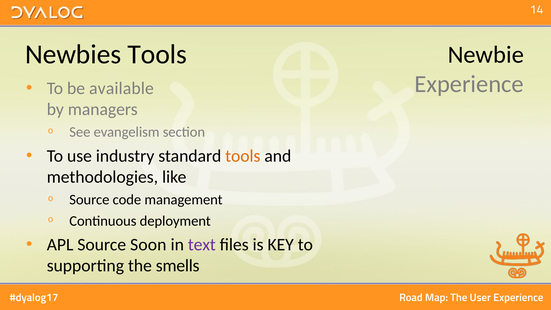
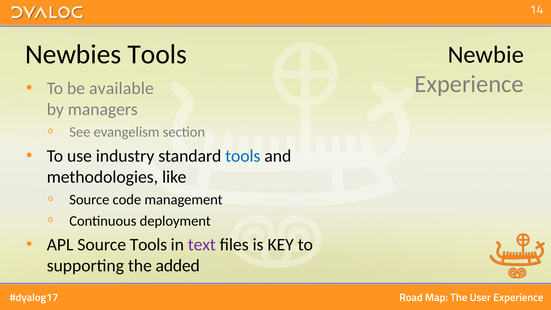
tools at (243, 156) colour: orange -> blue
Source Soon: Soon -> Tools
smells: smells -> added
